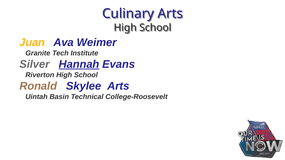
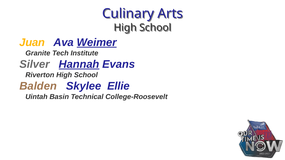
Weimer underline: none -> present
Ronald: Ronald -> Balden
Skylee Arts: Arts -> Ellie
